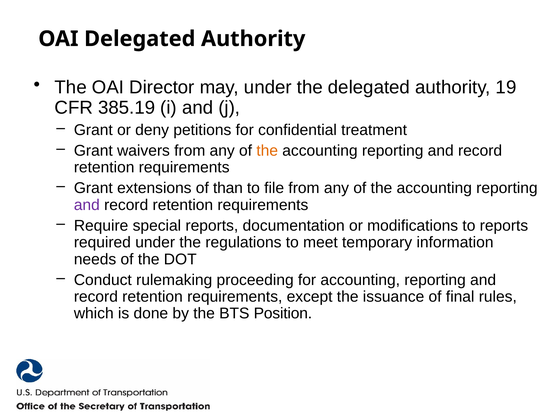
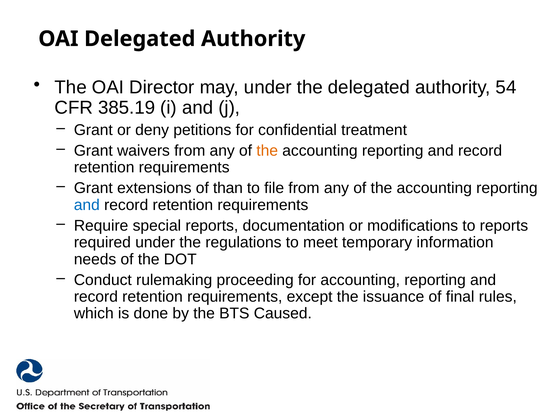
19: 19 -> 54
and at (87, 205) colour: purple -> blue
Position: Position -> Caused
